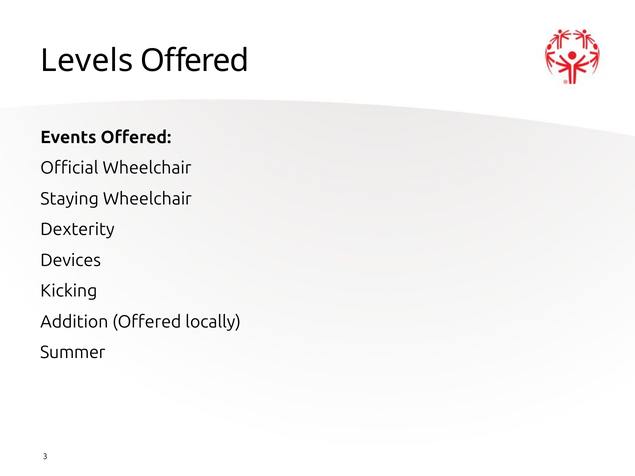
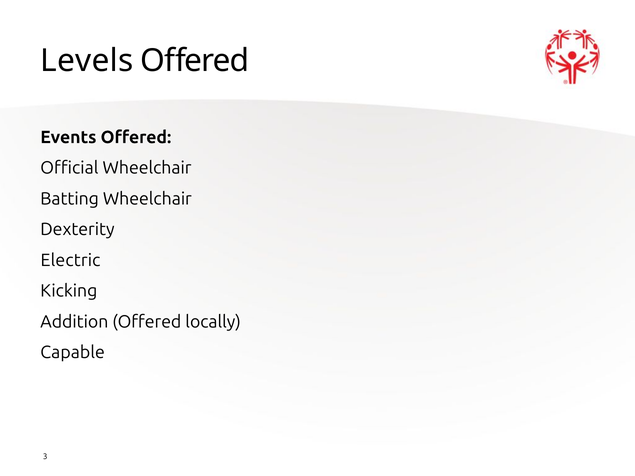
Staying: Staying -> Batting
Devices: Devices -> Electric
Summer: Summer -> Capable
